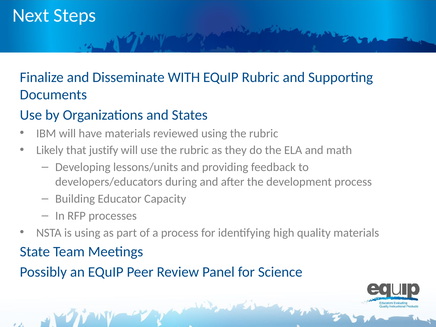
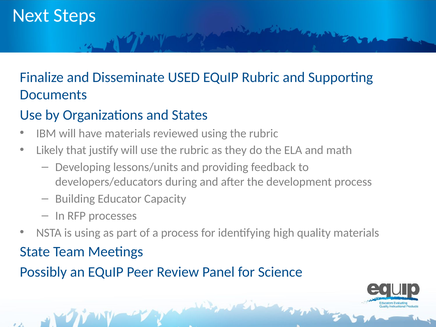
WITH: WITH -> USED
